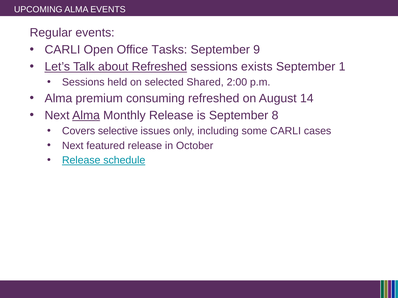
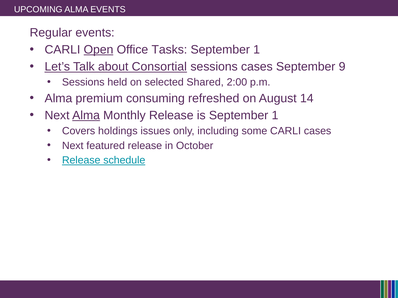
Open underline: none -> present
9 at (257, 50): 9 -> 1
about Refreshed: Refreshed -> Consortial
sessions exists: exists -> cases
1: 1 -> 9
is September 8: 8 -> 1
selective: selective -> holdings
